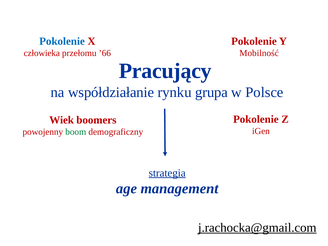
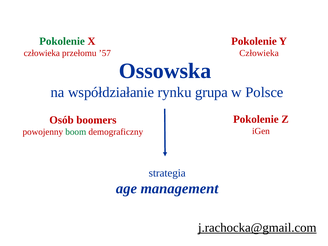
Pokolenie at (62, 41) colour: blue -> green
’66: ’66 -> ’57
Mobilność at (259, 53): Mobilność -> Człowieka
Pracujący: Pracujący -> Ossowska
Wiek: Wiek -> Osób
strategia underline: present -> none
